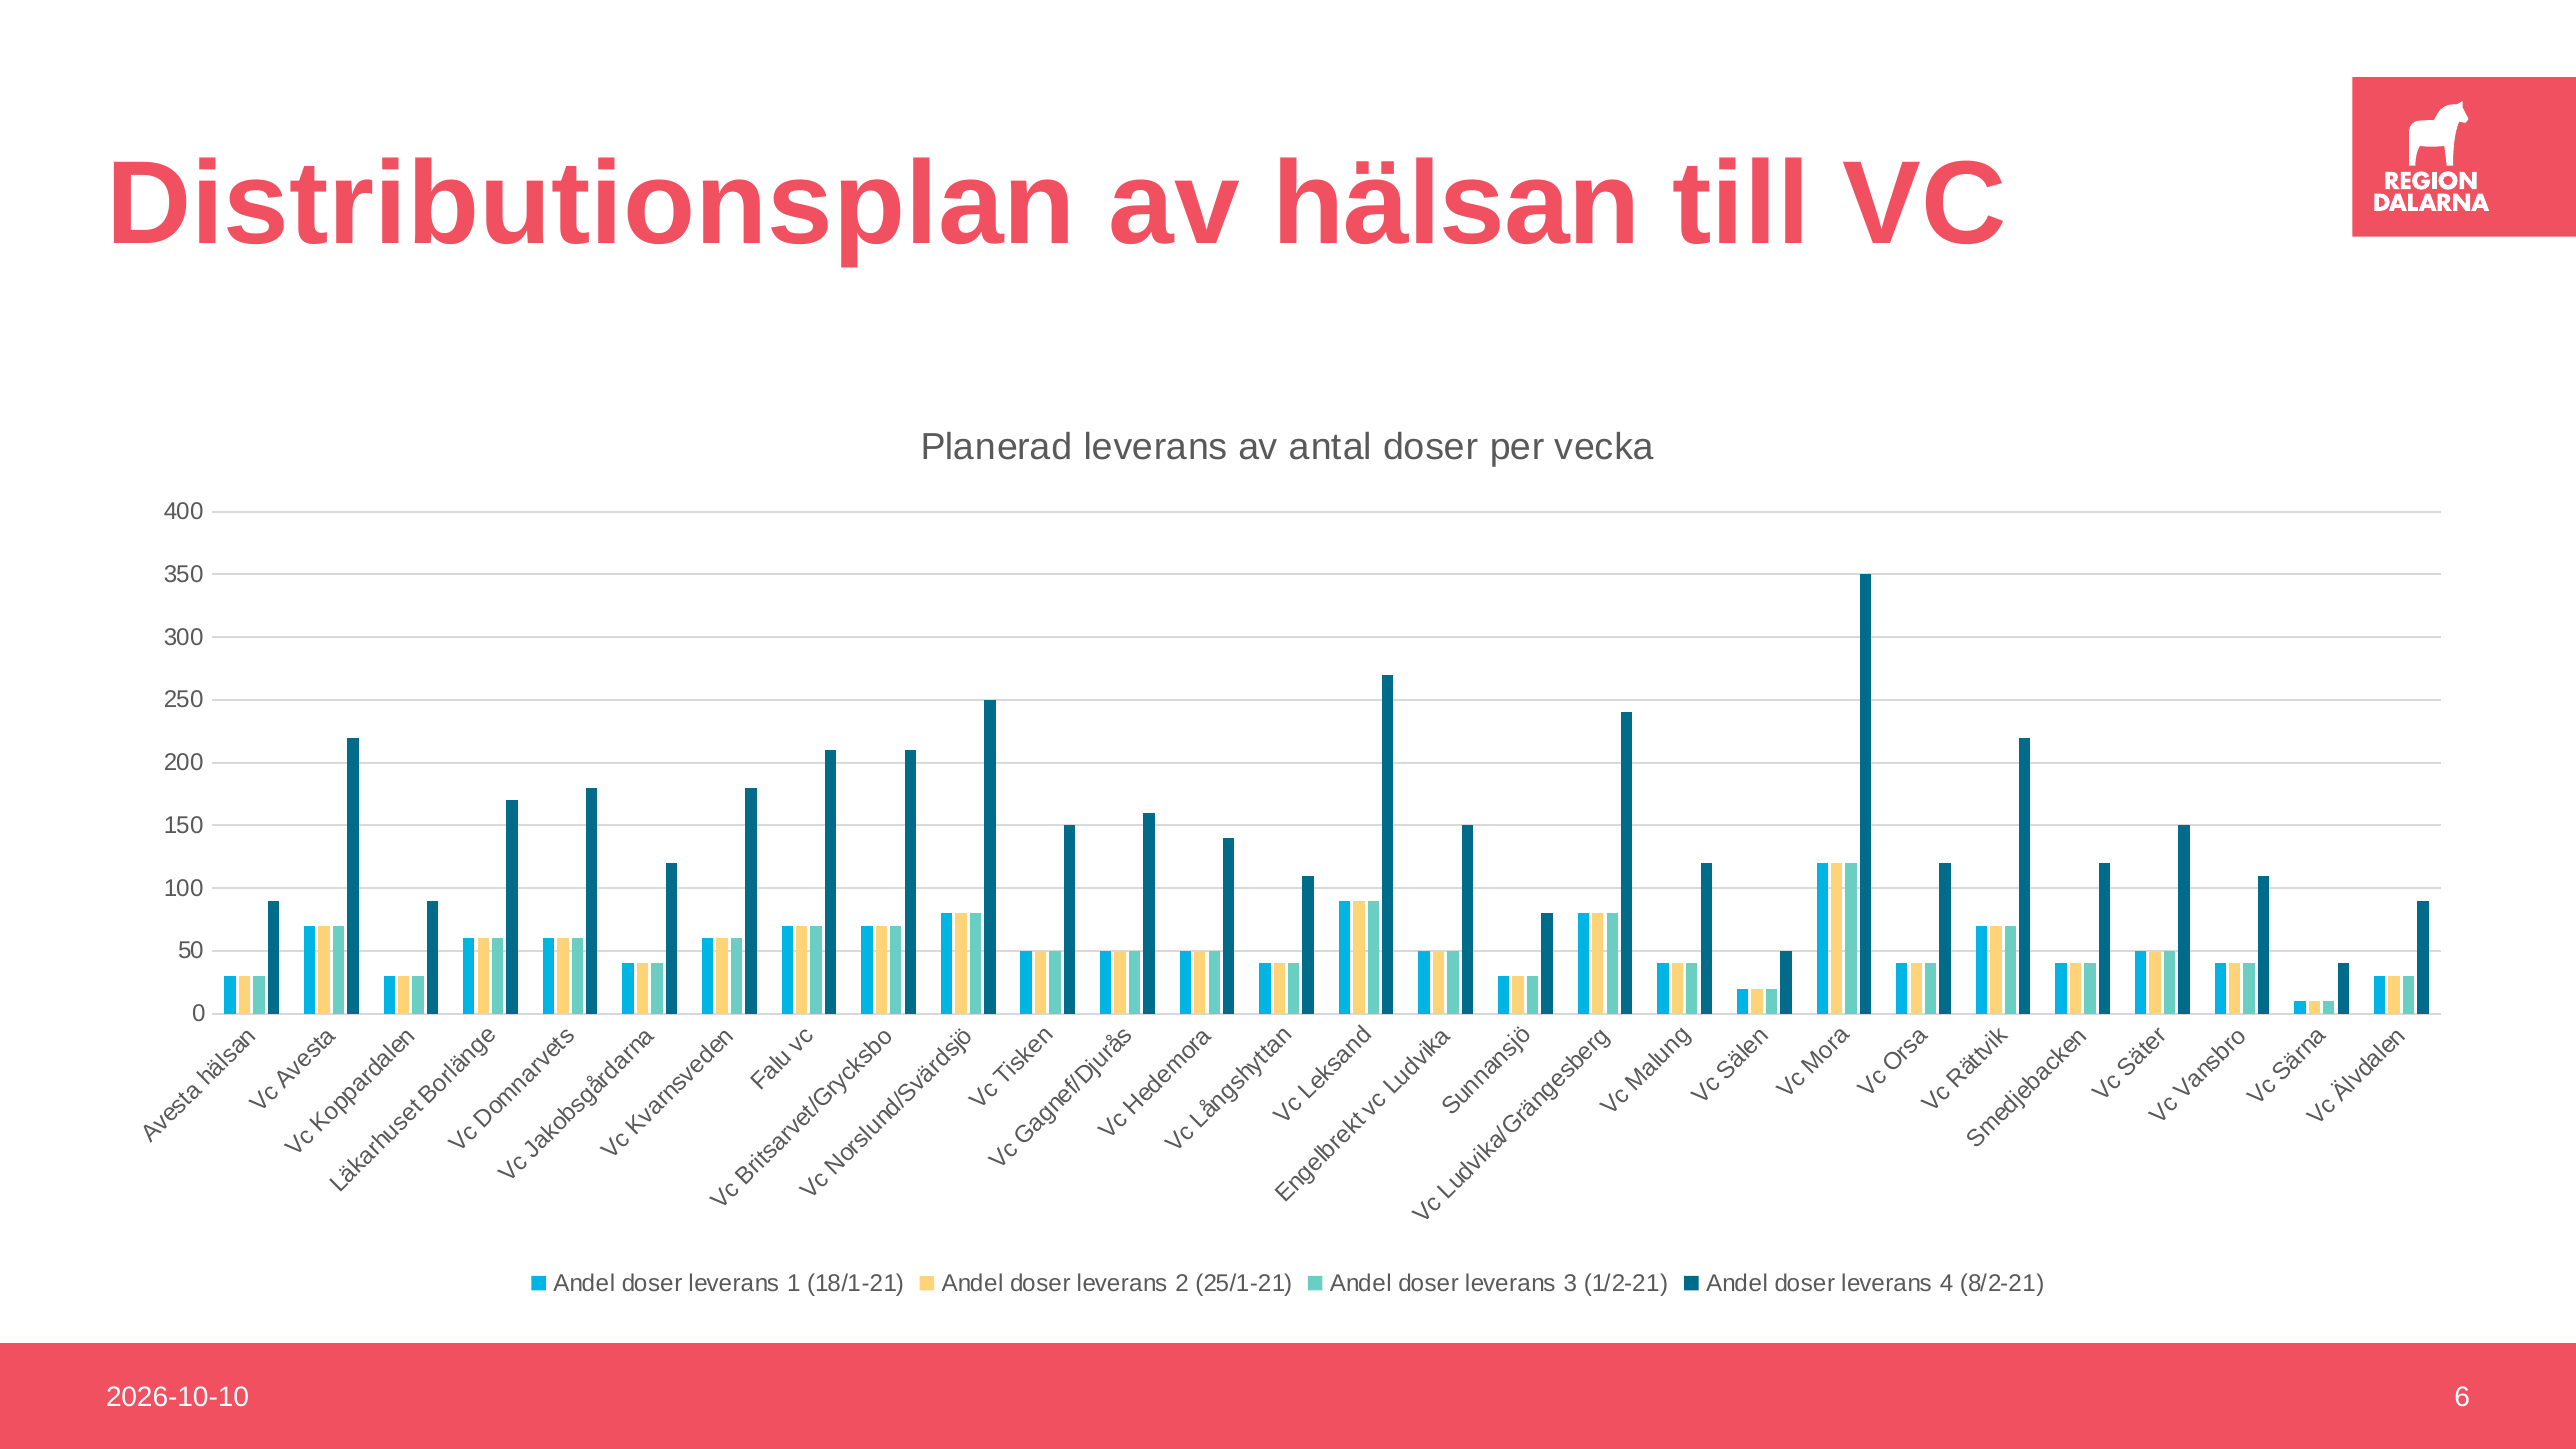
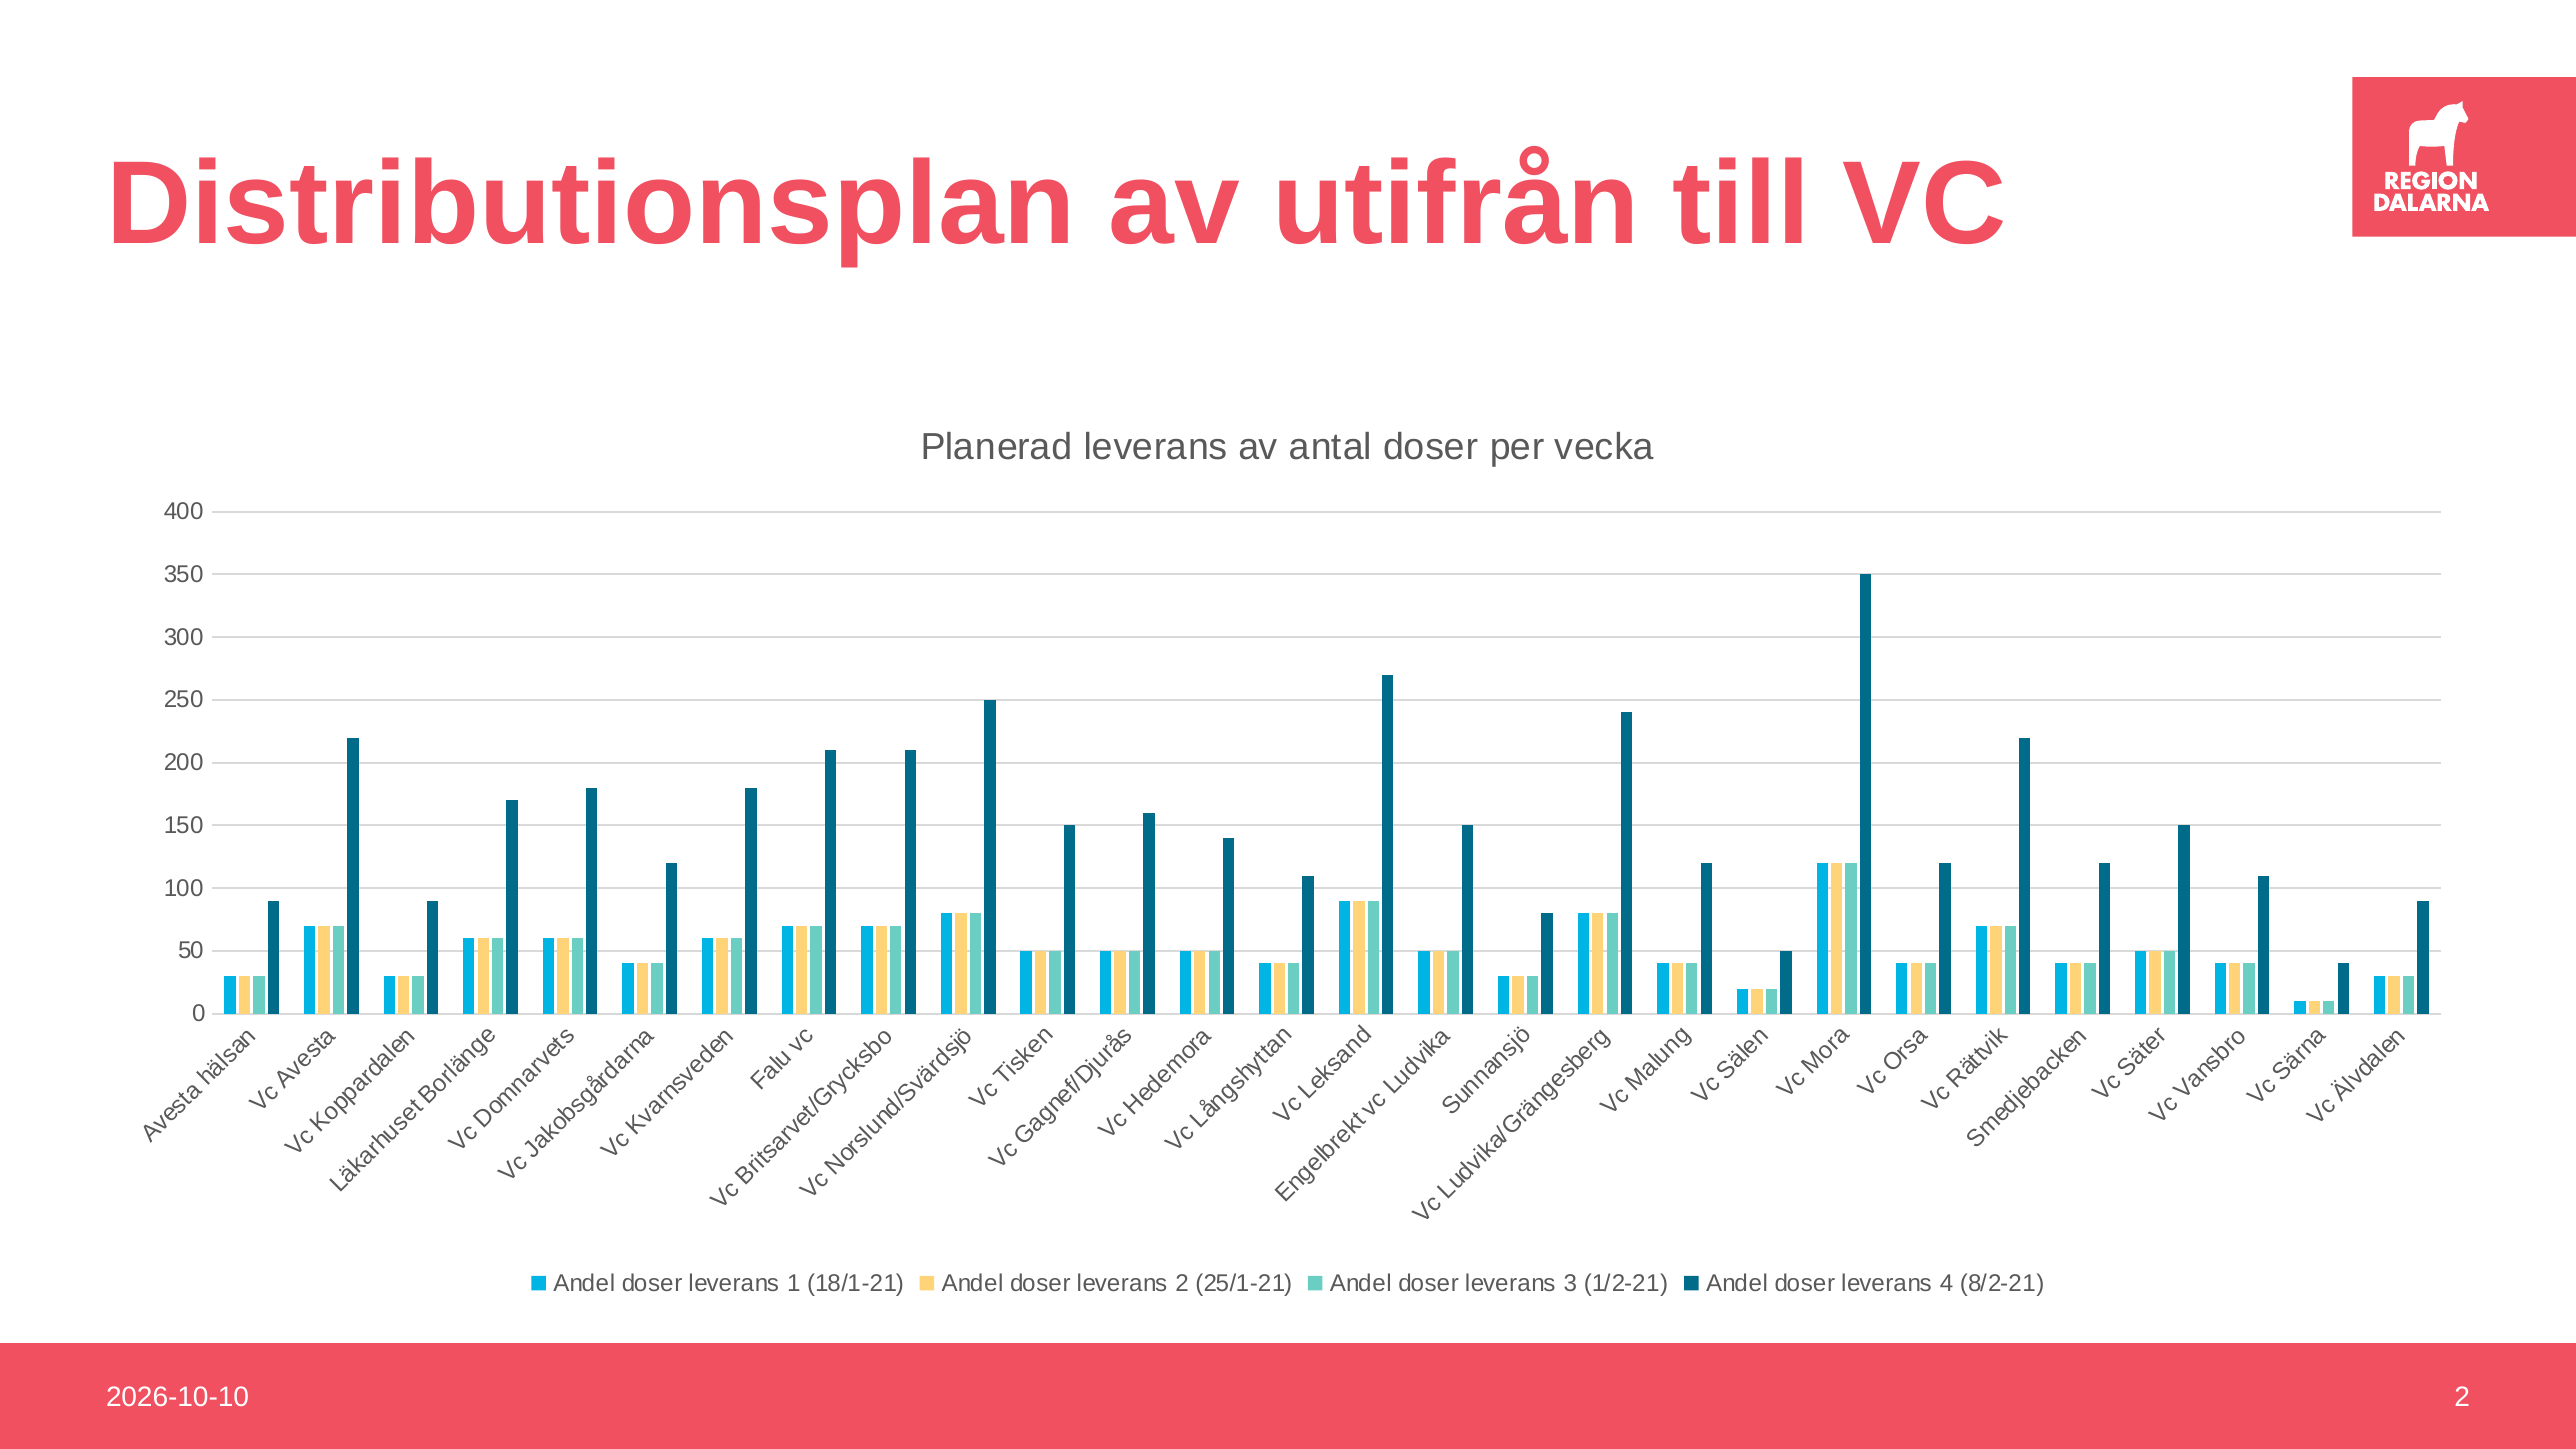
hälsan: hälsan -> utifrån
6 at (2462, 1397): 6 -> 2
